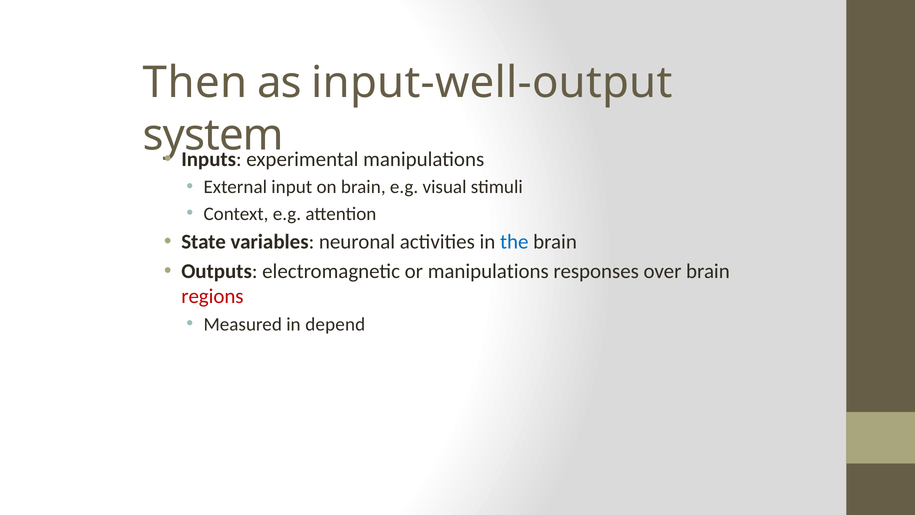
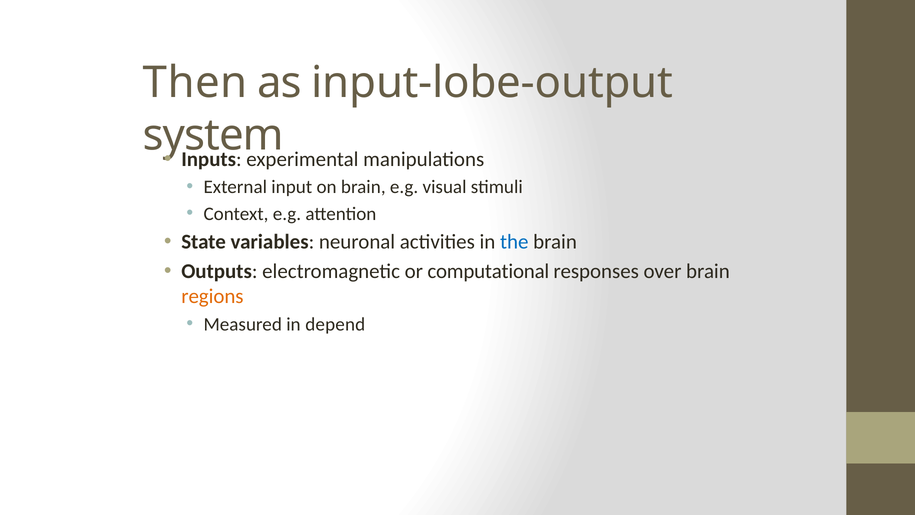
input-well-output: input-well-output -> input-lobe-output
or manipulations: manipulations -> computational
regions colour: red -> orange
